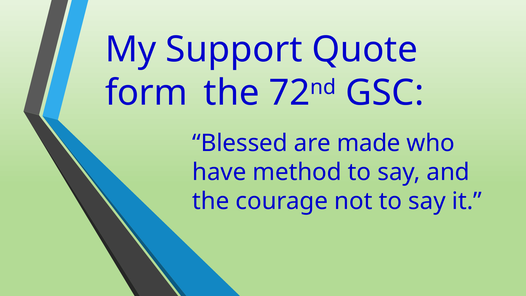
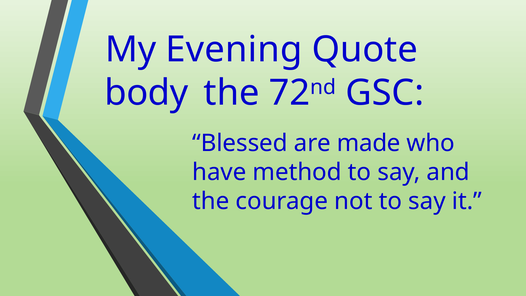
Support: Support -> Evening
form: form -> body
